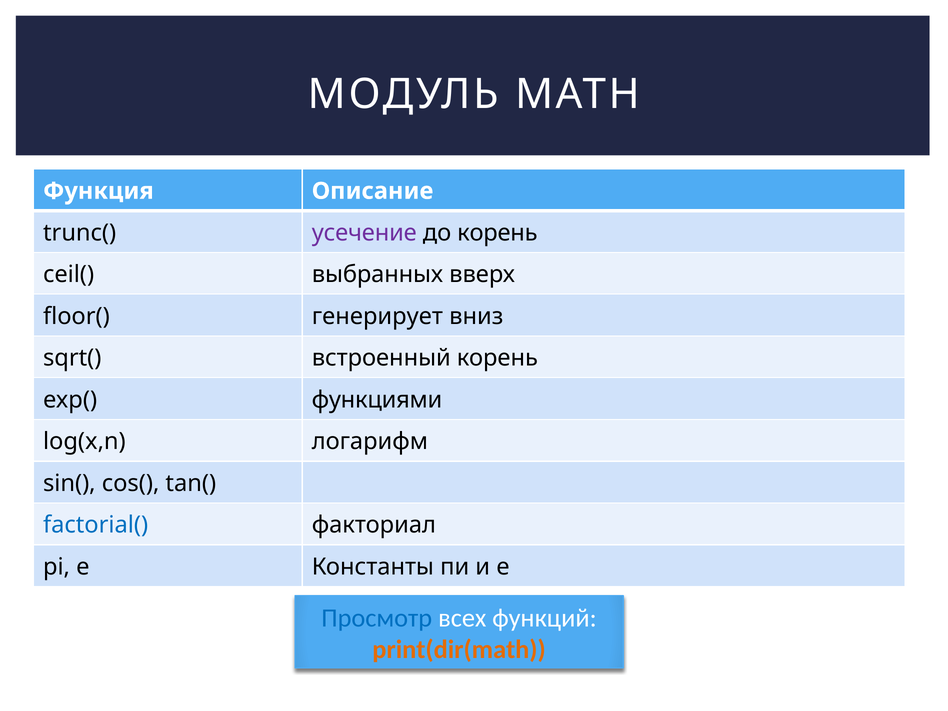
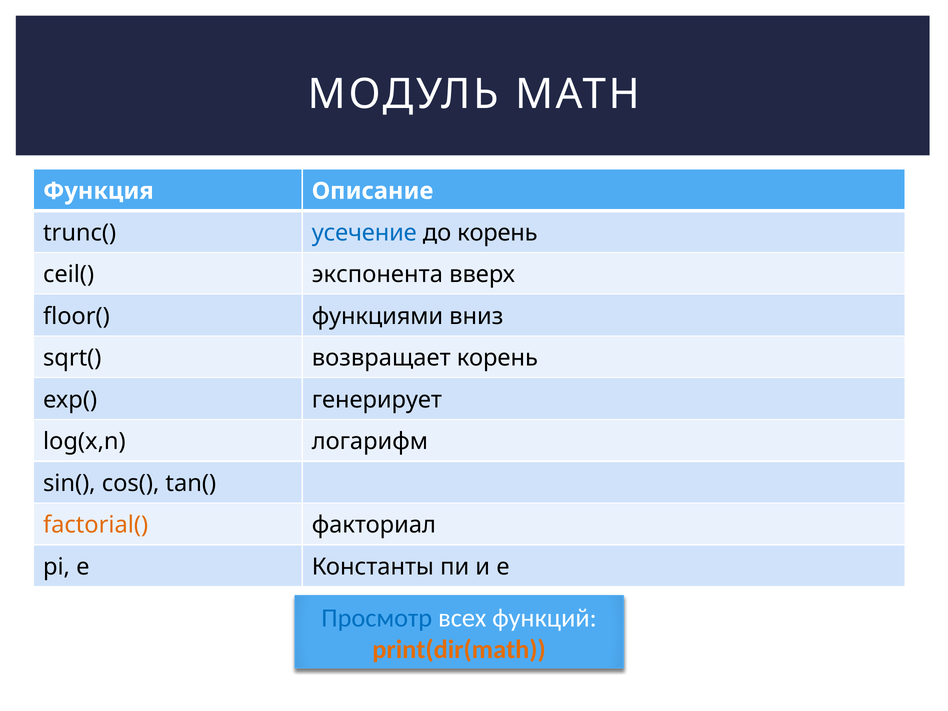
усечение colour: purple -> blue
выбранных: выбранных -> экспонента
генерирует: генерирует -> функциями
встроенный: встроенный -> возвращает
функциями: функциями -> генерирует
factorial( colour: blue -> orange
